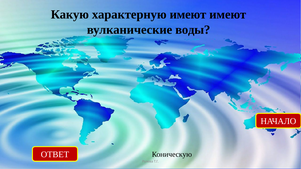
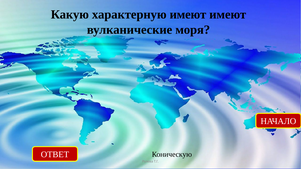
воды: воды -> моря
